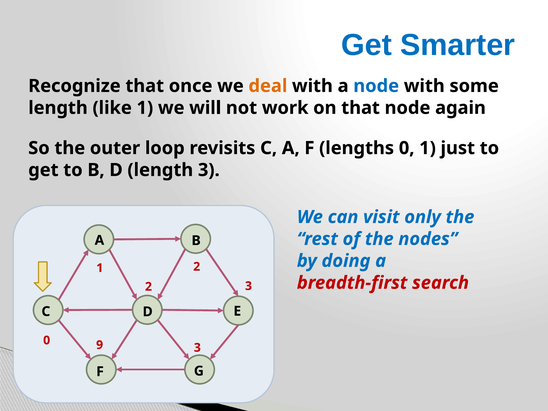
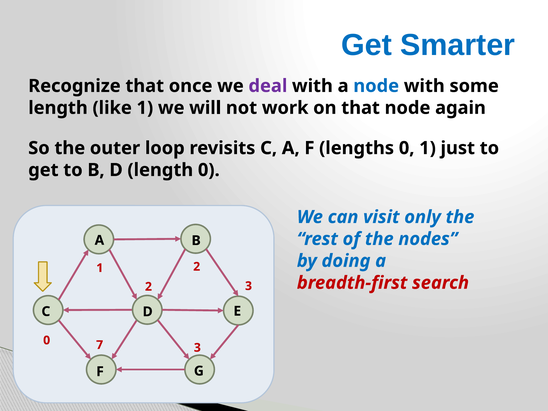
deal colour: orange -> purple
length 3: 3 -> 0
9: 9 -> 7
